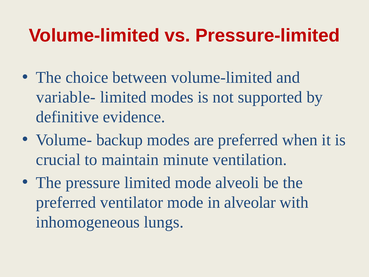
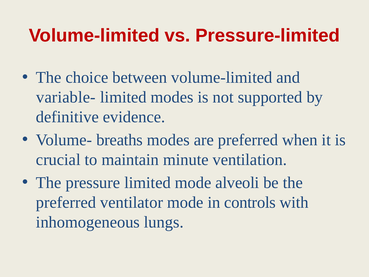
backup: backup -> breaths
alveolar: alveolar -> controls
